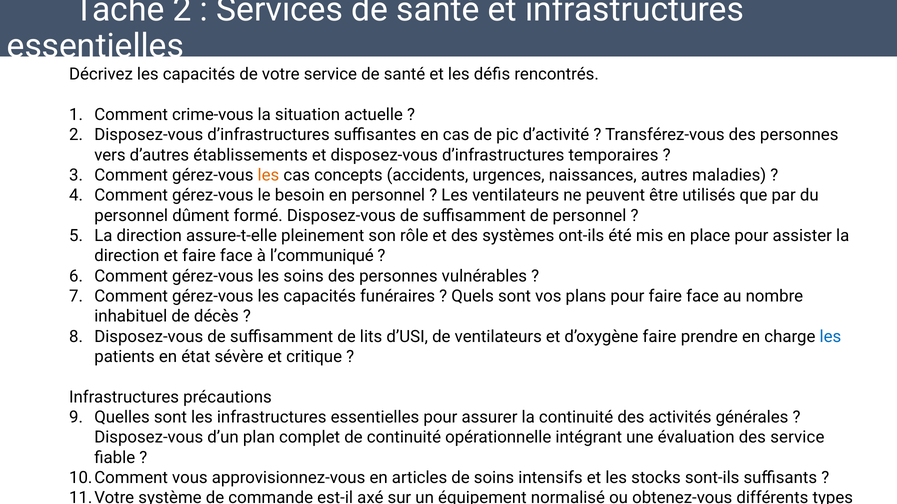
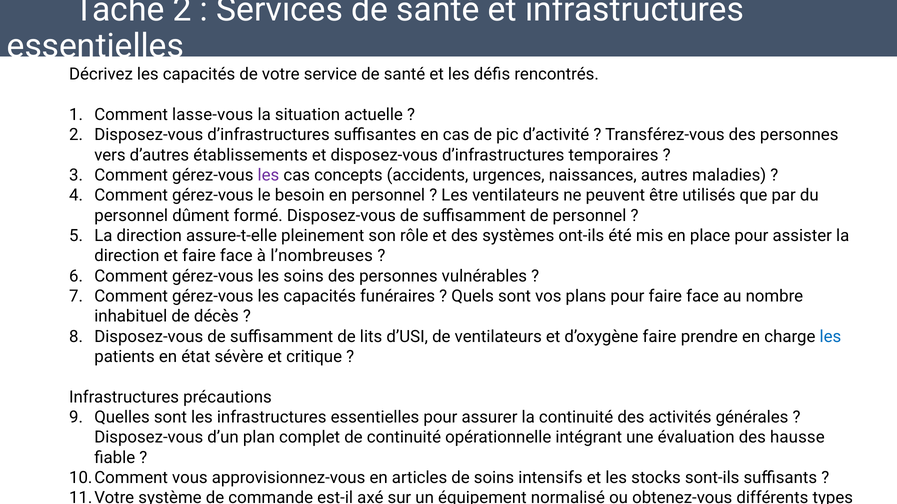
crime-vous: crime-vous -> lasse-vous
les at (268, 175) colour: orange -> purple
l’communiqué: l’communiqué -> l’nombreuses
des service: service -> hausse
